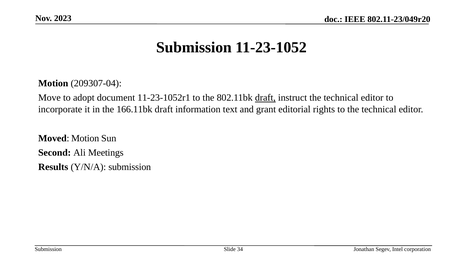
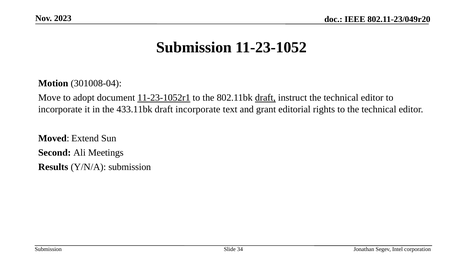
209307-04: 209307-04 -> 301008-04
11-23-1052r1 underline: none -> present
166.11bk: 166.11bk -> 433.11bk
draft information: information -> incorporate
Moved Motion: Motion -> Extend
